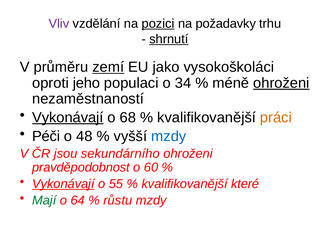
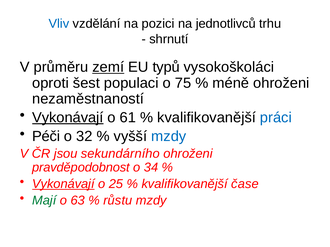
Vliv colour: purple -> blue
pozici underline: present -> none
požadavky: požadavky -> jednotlivců
shrnutí underline: present -> none
jako: jako -> typů
jeho: jeho -> šest
34: 34 -> 75
ohroženi at (281, 83) underline: present -> none
68: 68 -> 61
práci colour: orange -> blue
48: 48 -> 32
60: 60 -> 34
55: 55 -> 25
které: které -> čase
64: 64 -> 63
